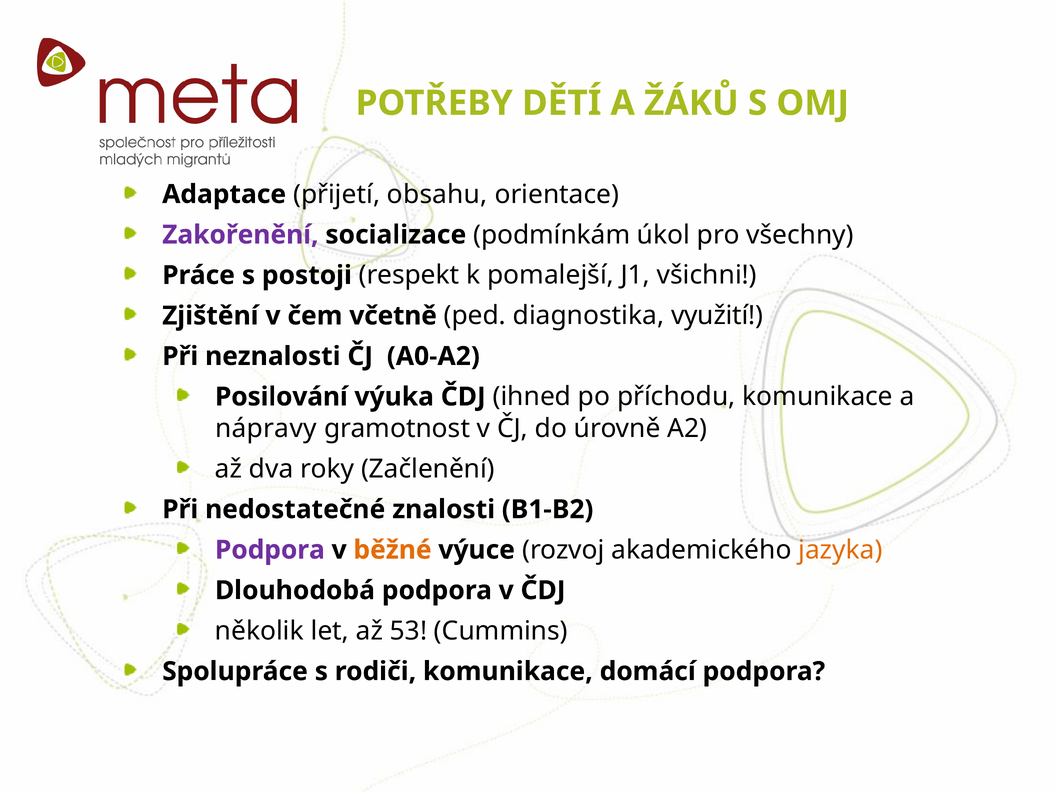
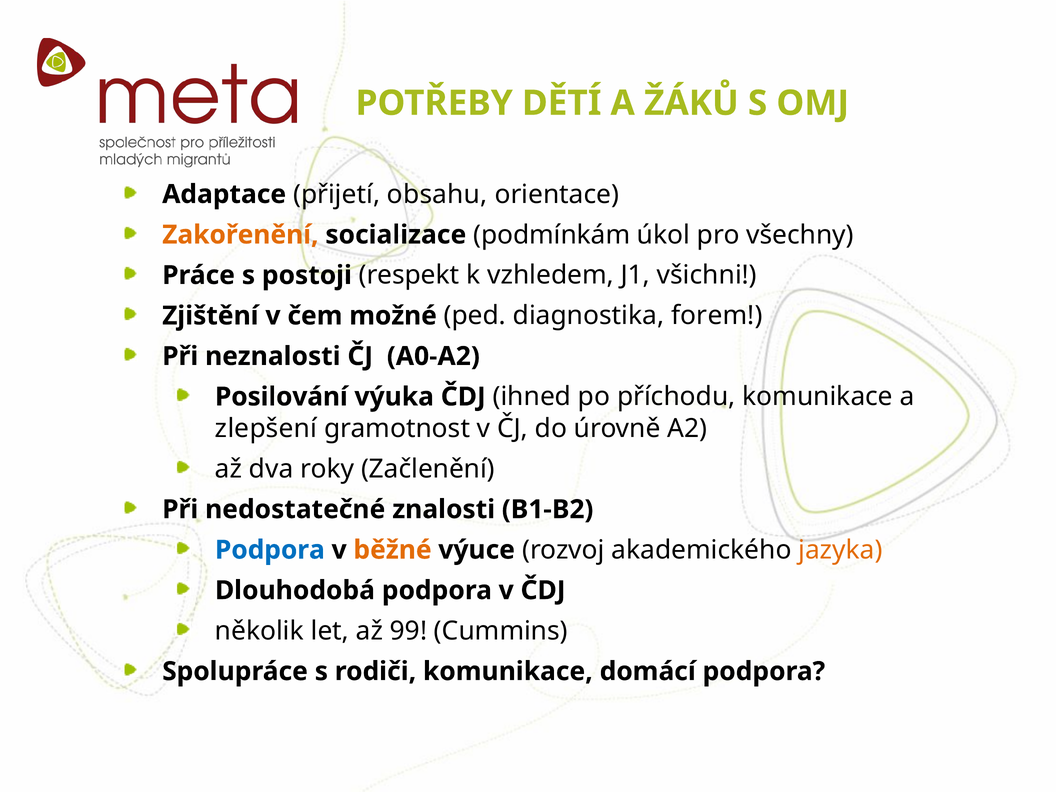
Zakořenění colour: purple -> orange
pomalejší: pomalejší -> vzhledem
včetně: včetně -> možné
využití: využití -> forem
nápravy: nápravy -> zlepšení
Podpora at (270, 550) colour: purple -> blue
53: 53 -> 99
